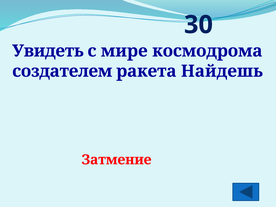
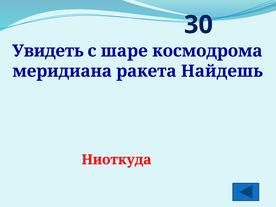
мире: мире -> шаре
создателем: создателем -> меридиана
Затмение: Затмение -> Ниоткуда
